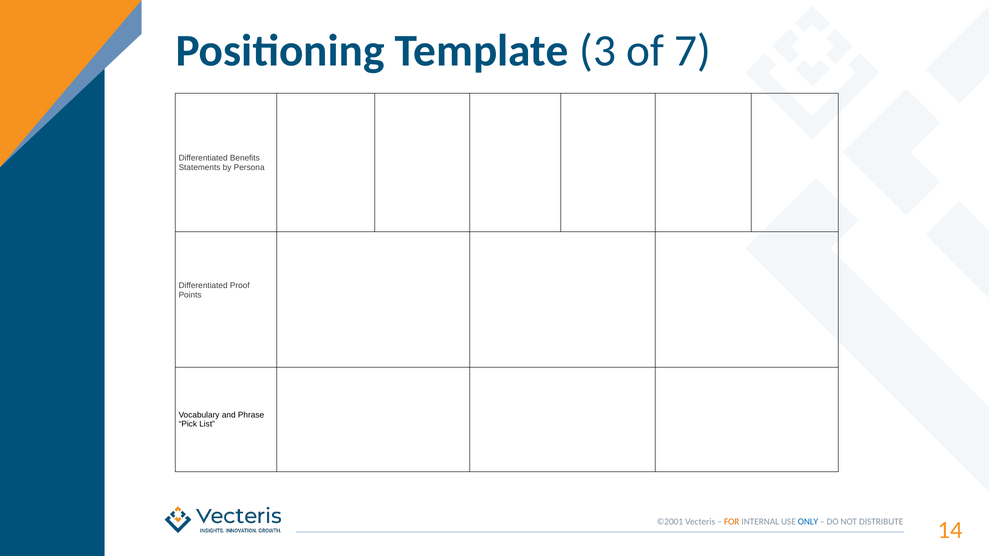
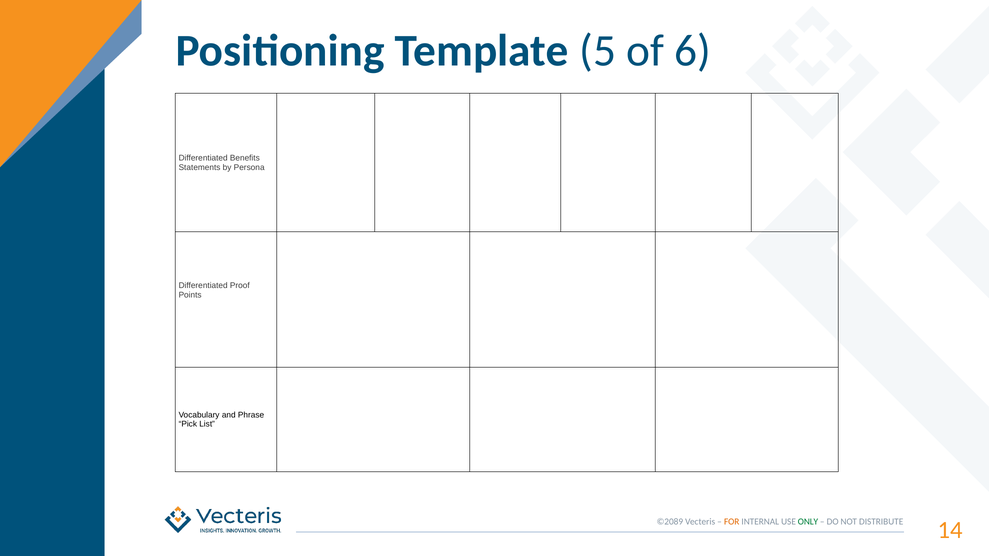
3: 3 -> 5
7: 7 -> 6
©2001: ©2001 -> ©2089
ONLY colour: blue -> green
